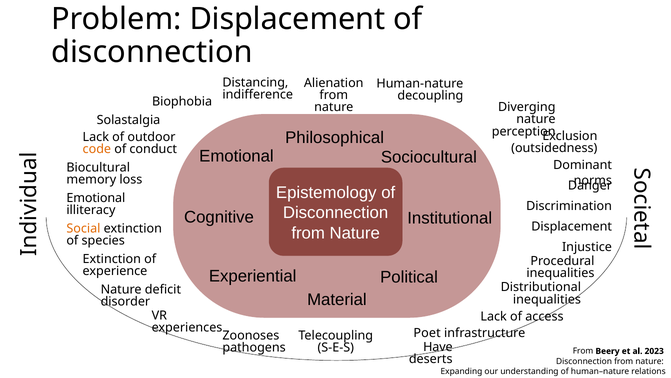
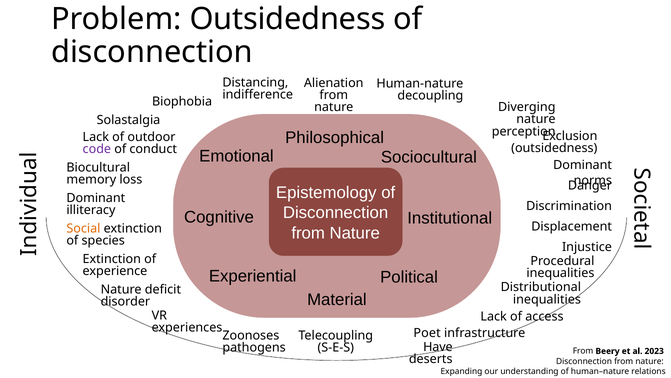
Problem Displacement: Displacement -> Outsidedness
code colour: orange -> purple
Emotional at (96, 198): Emotional -> Dominant
